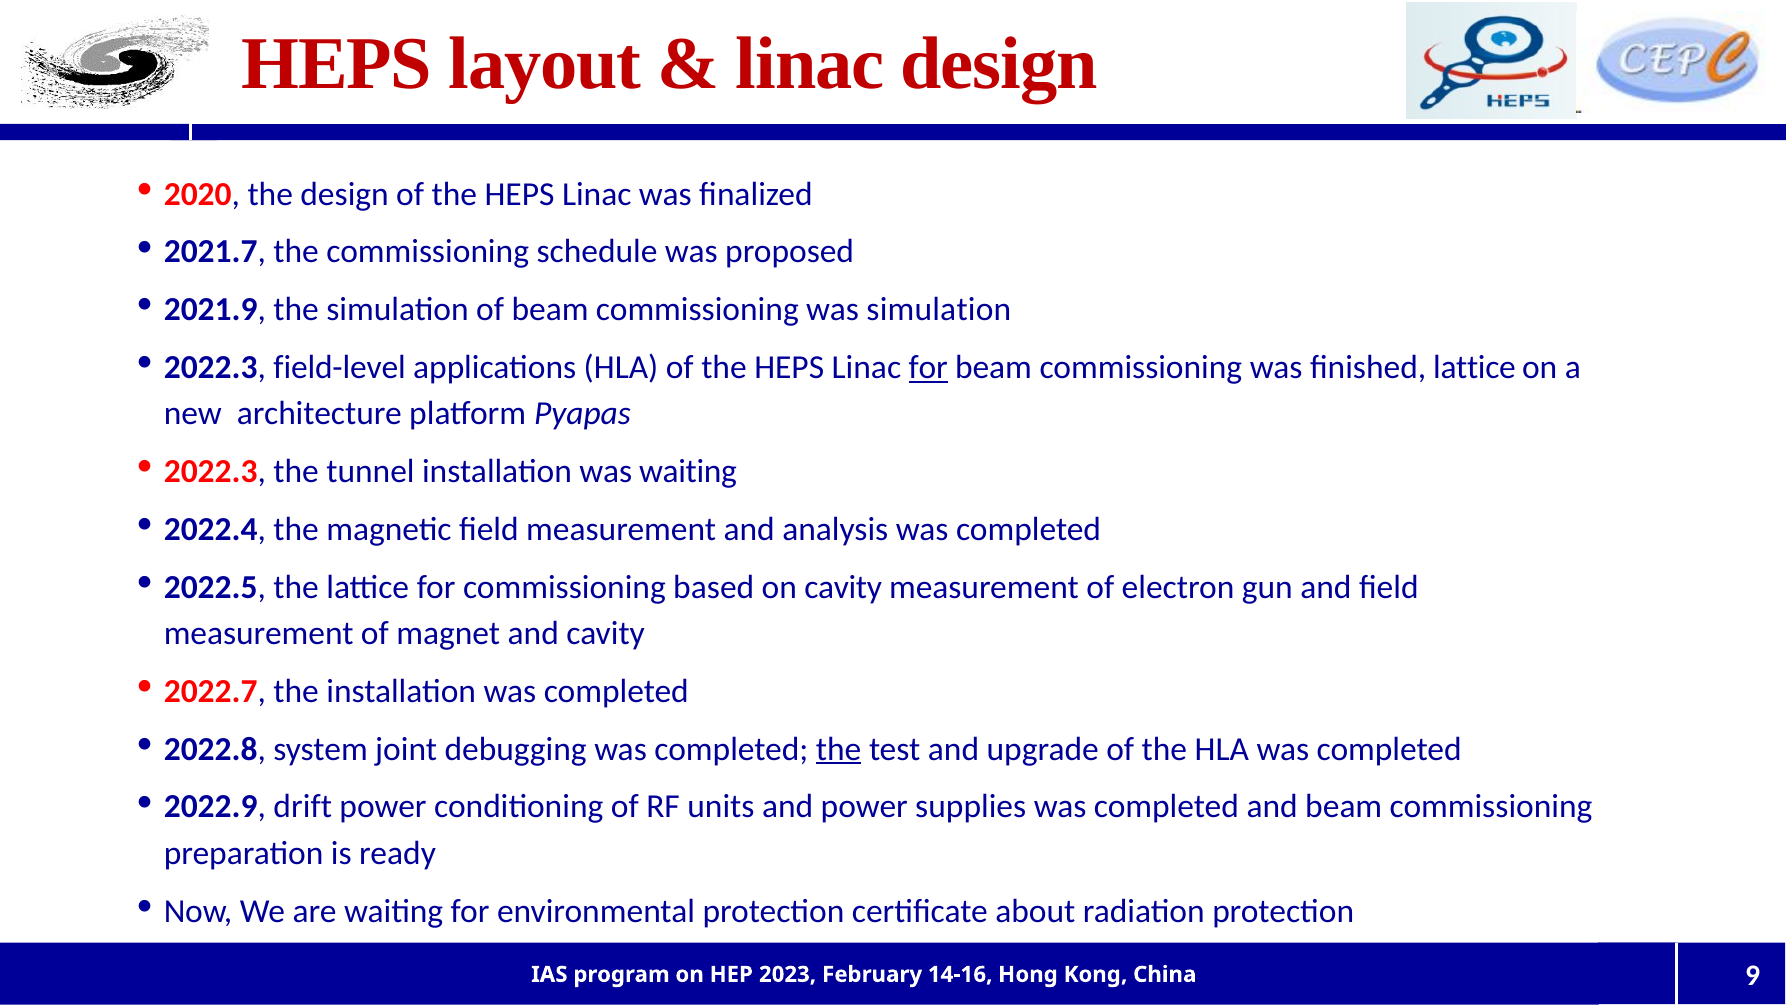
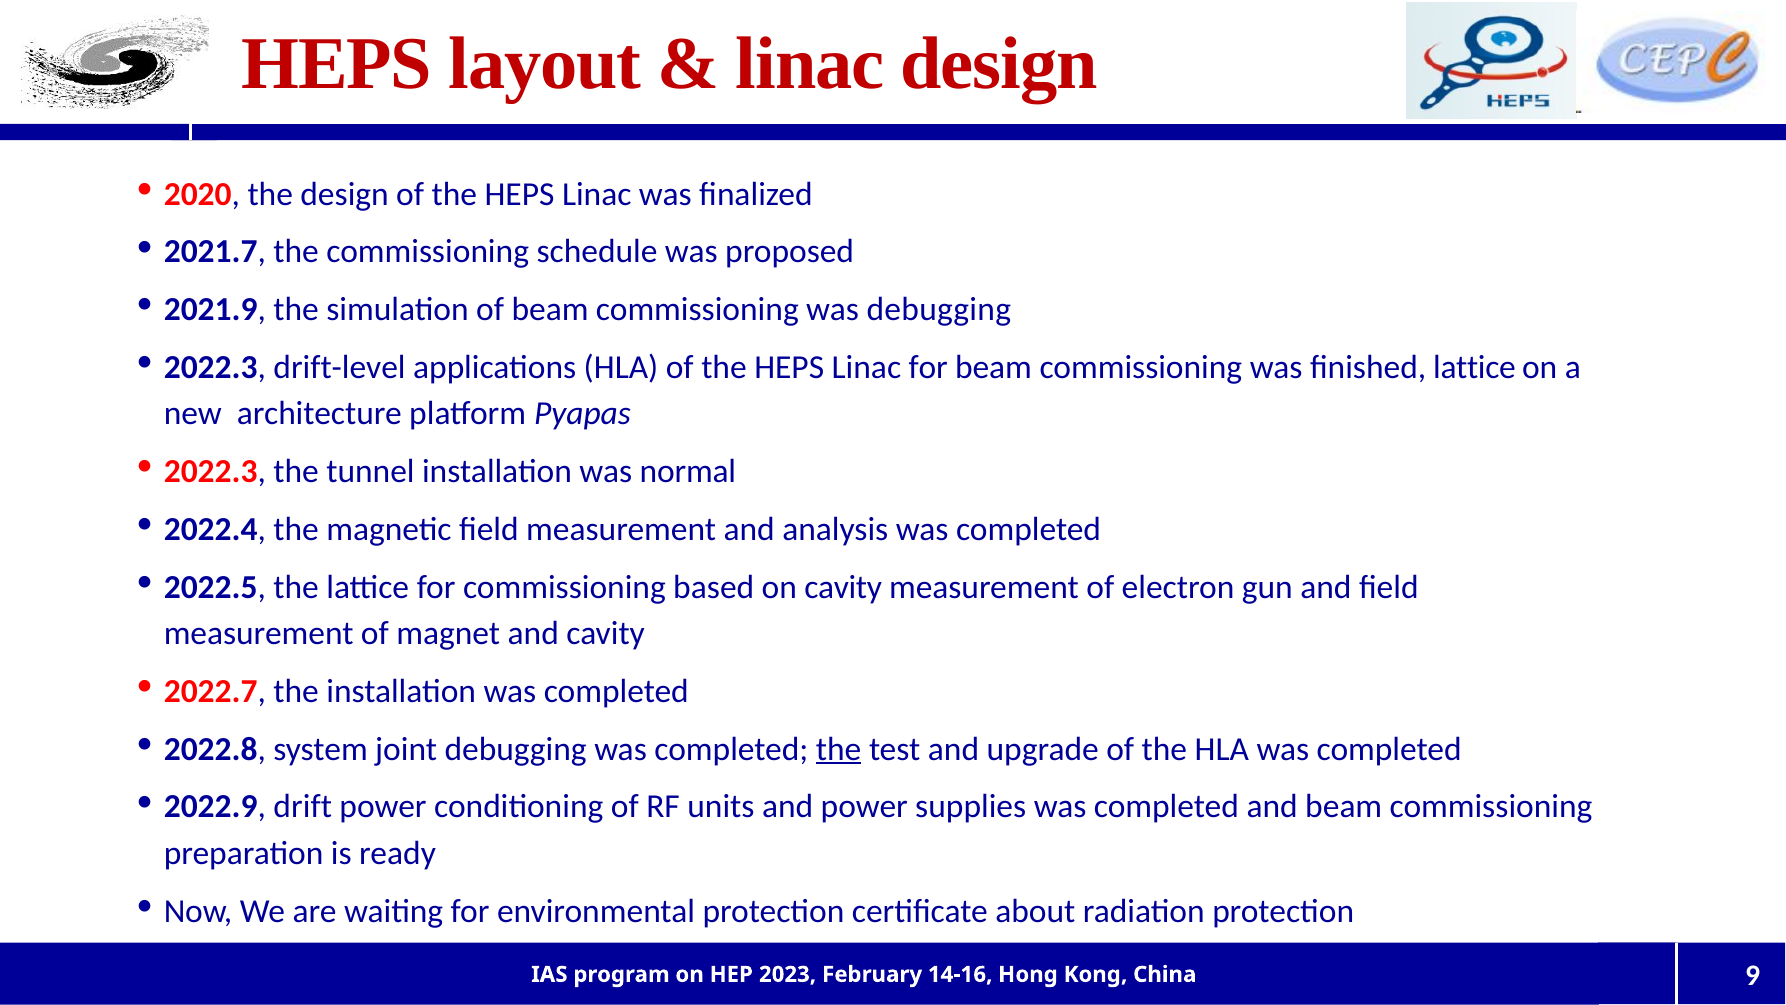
was simulation: simulation -> debugging
field-level: field-level -> drift-level
for at (928, 367) underline: present -> none
was waiting: waiting -> normal
